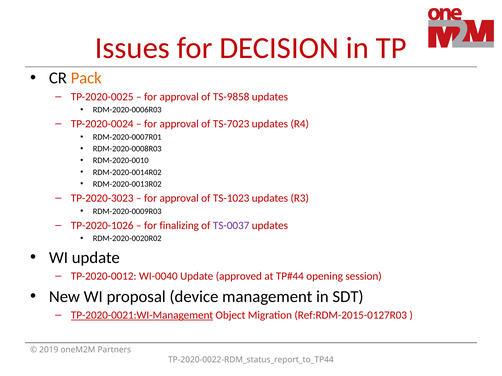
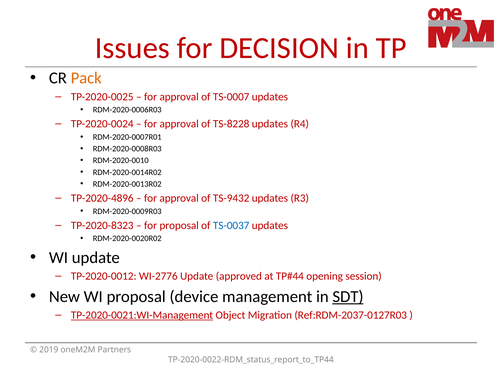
TS-9858: TS-9858 -> TS-0007
TS-7023: TS-7023 -> TS-8228
TP-2020-3023: TP-2020-3023 -> TP-2020-4896
TS-1023: TS-1023 -> TS-9432
TP-2020-1026: TP-2020-1026 -> TP-2020-8323
for finalizing: finalizing -> proposal
TS-0037 colour: purple -> blue
WI-0040: WI-0040 -> WI-2776
SDT underline: none -> present
Ref:RDM-2015-0127R03: Ref:RDM-2015-0127R03 -> Ref:RDM-2037-0127R03
